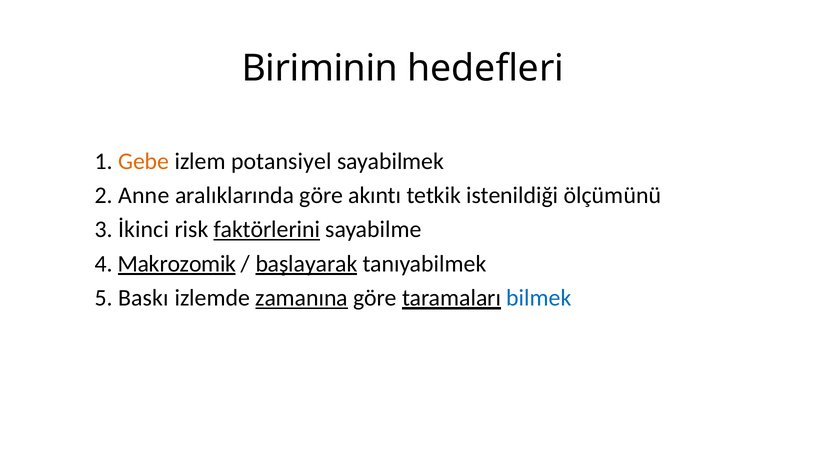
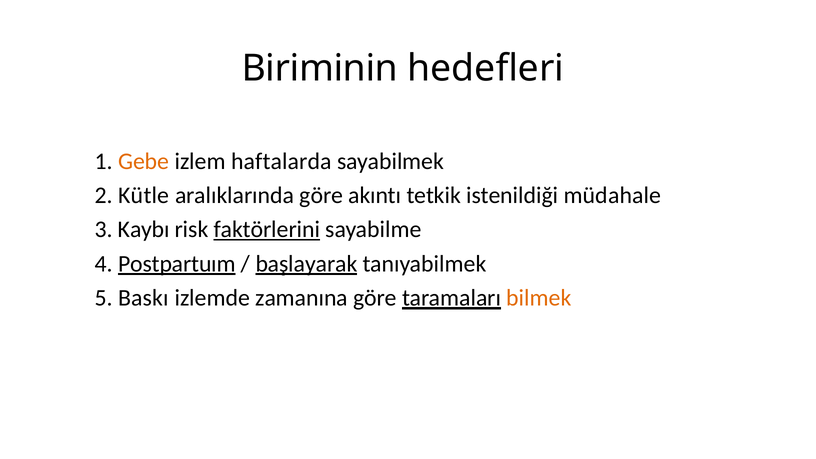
potansiyel: potansiyel -> haftalarda
Anne: Anne -> Kütle
ölçümünü: ölçümünü -> müdahale
İkinci: İkinci -> Kaybı
Makrozomik: Makrozomik -> Postpartuım
zamanına underline: present -> none
bilmek colour: blue -> orange
